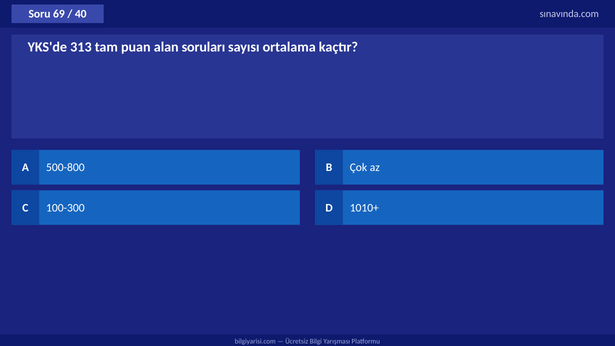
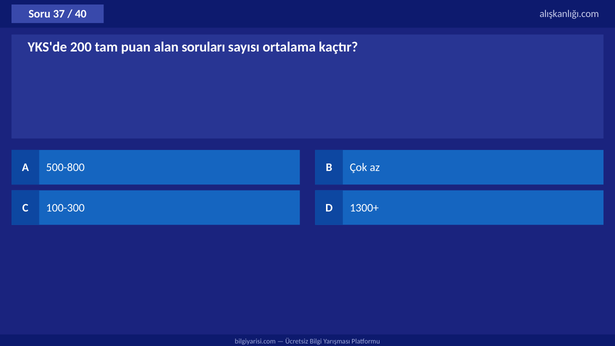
69: 69 -> 37
sınavında.com: sınavında.com -> alışkanlığı.com
313: 313 -> 200
1010+: 1010+ -> 1300+
